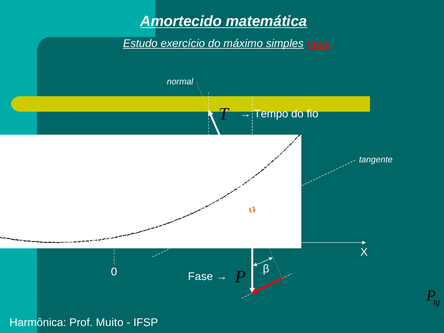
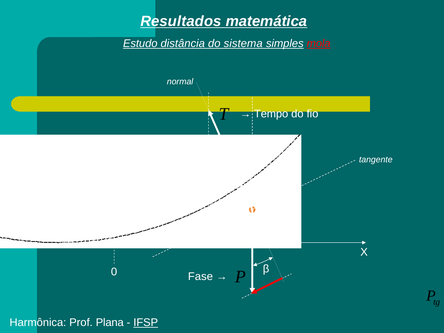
Amortecido: Amortecido -> Resultados
exercício: exercício -> distância
máximo: máximo -> sistema
Muito: Muito -> Plana
IFSP underline: none -> present
